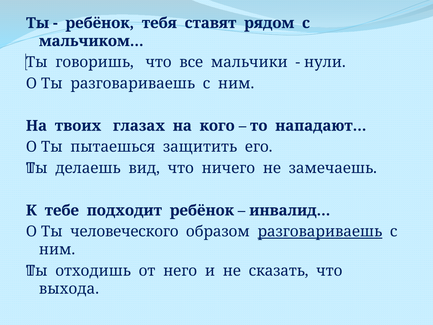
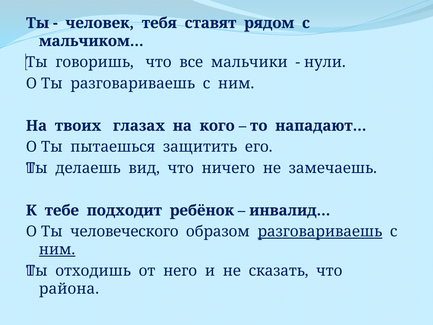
ребёнок at (100, 23): ребёнок -> человек
ним at (57, 250) underline: none -> present
выхода: выхода -> района
